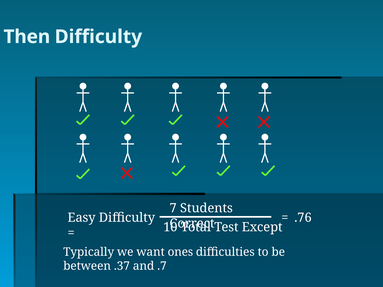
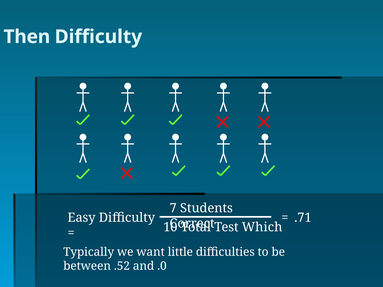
.76: .76 -> .71
Except: Except -> Which
ones: ones -> little
.37: .37 -> .52
.7: .7 -> .0
